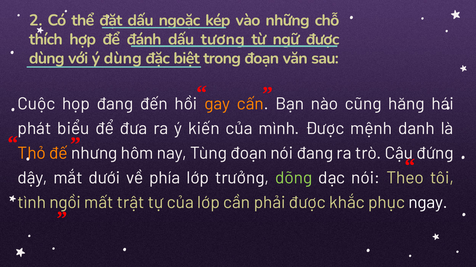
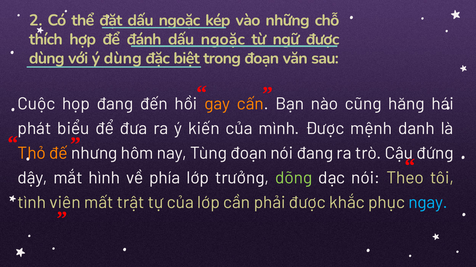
đánh dấu tương: tương -> ngoặc
dưới: dưới -> hình
ngồi: ngồi -> viên
ngay colour: white -> light blue
